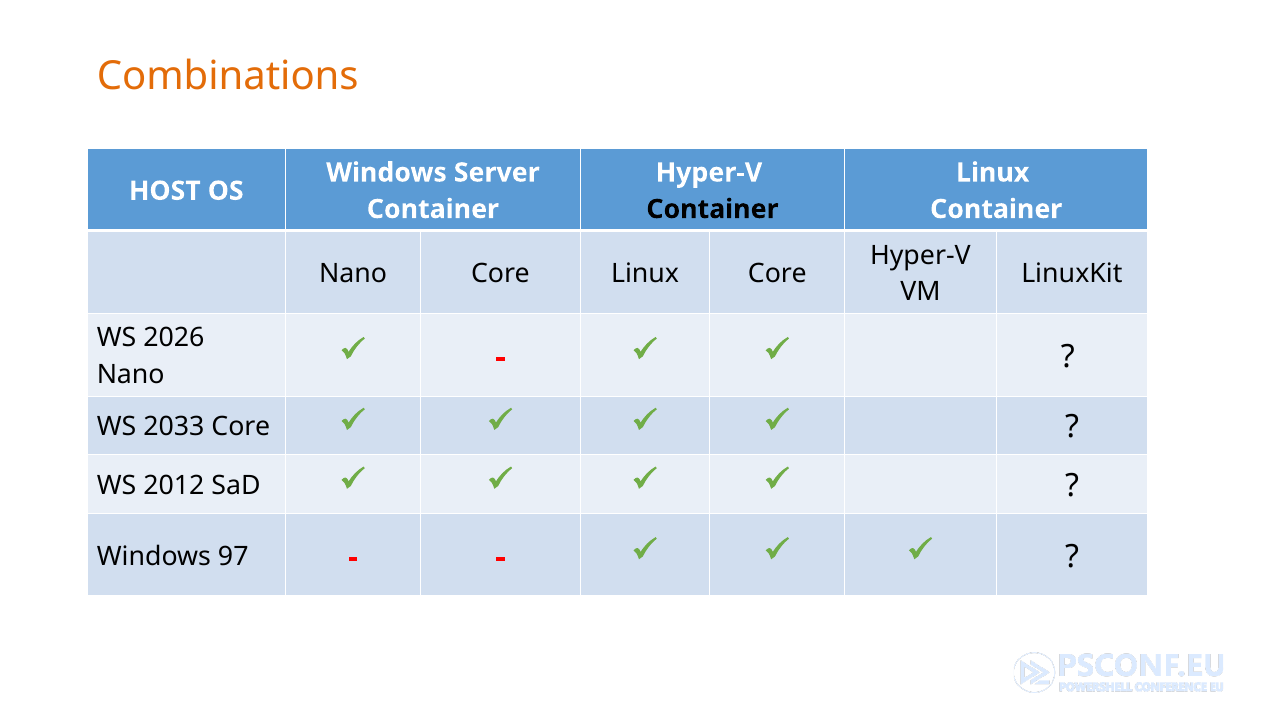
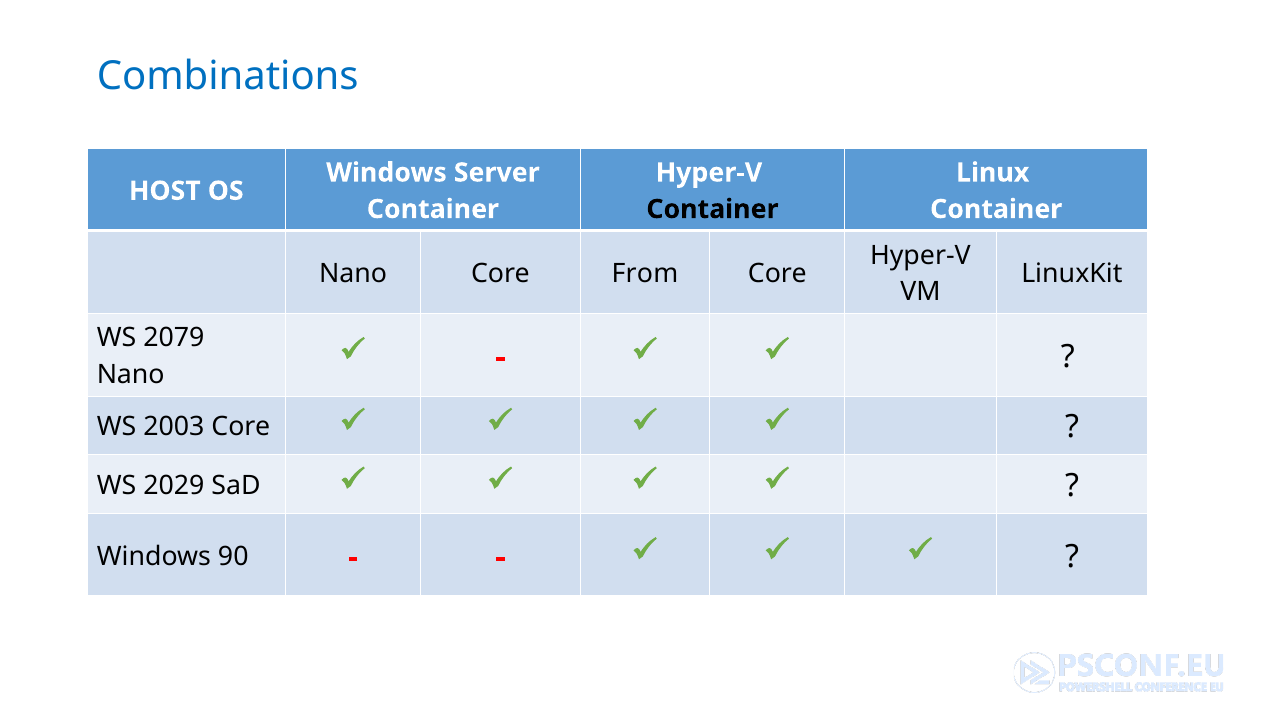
Combinations colour: orange -> blue
Core Linux: Linux -> From
2026: 2026 -> 2079
2033: 2033 -> 2003
2012: 2012 -> 2029
97: 97 -> 90
